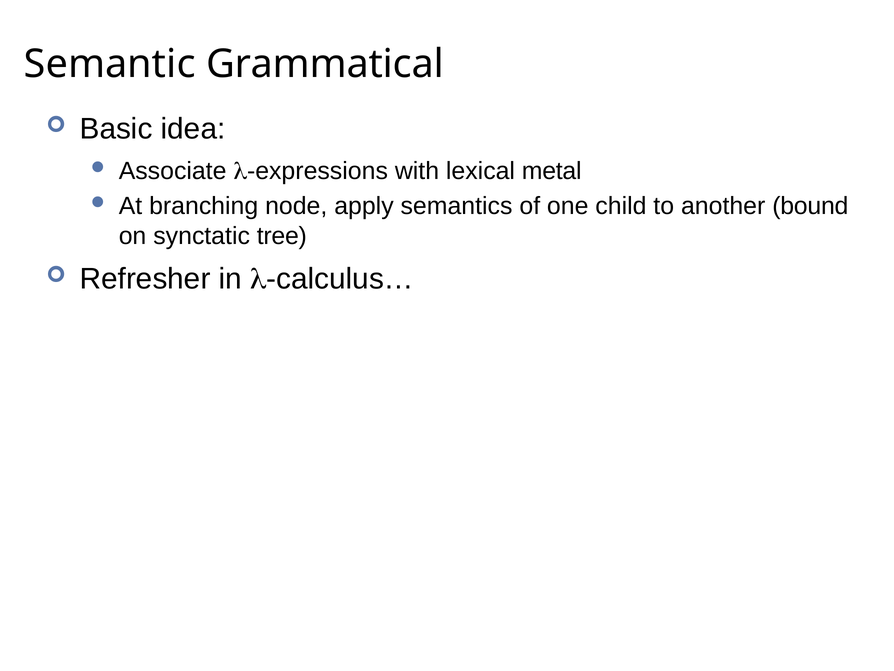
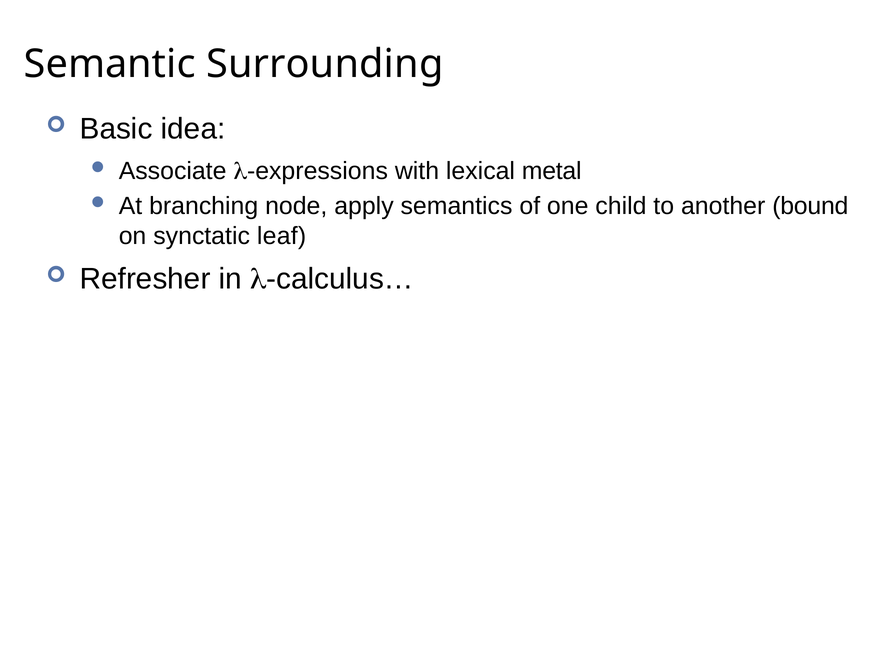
Grammatical: Grammatical -> Surrounding
tree: tree -> leaf
